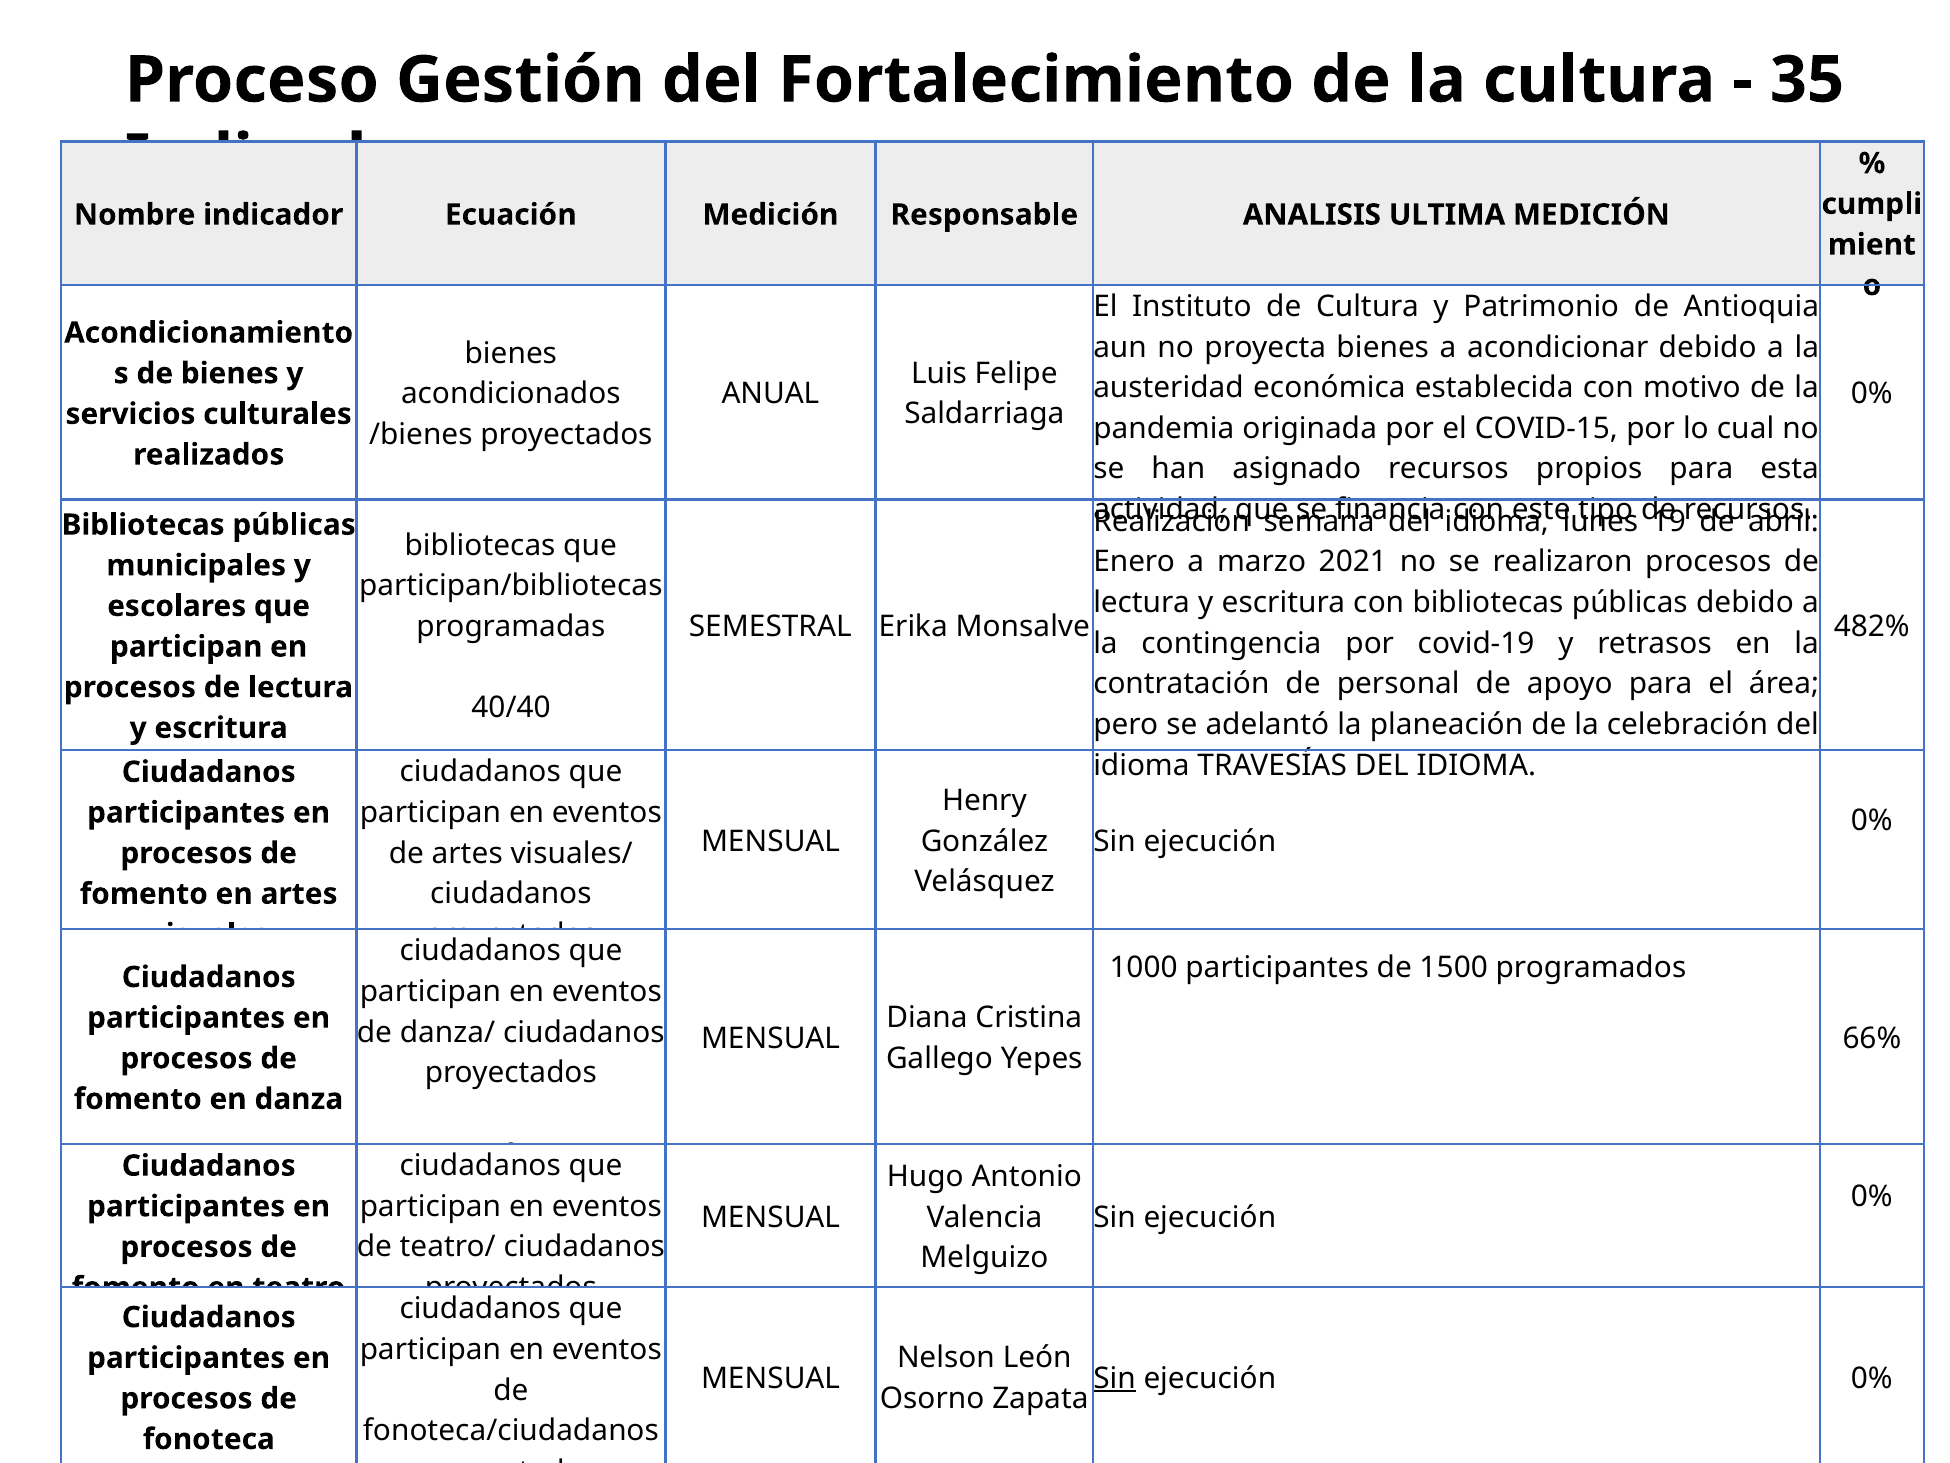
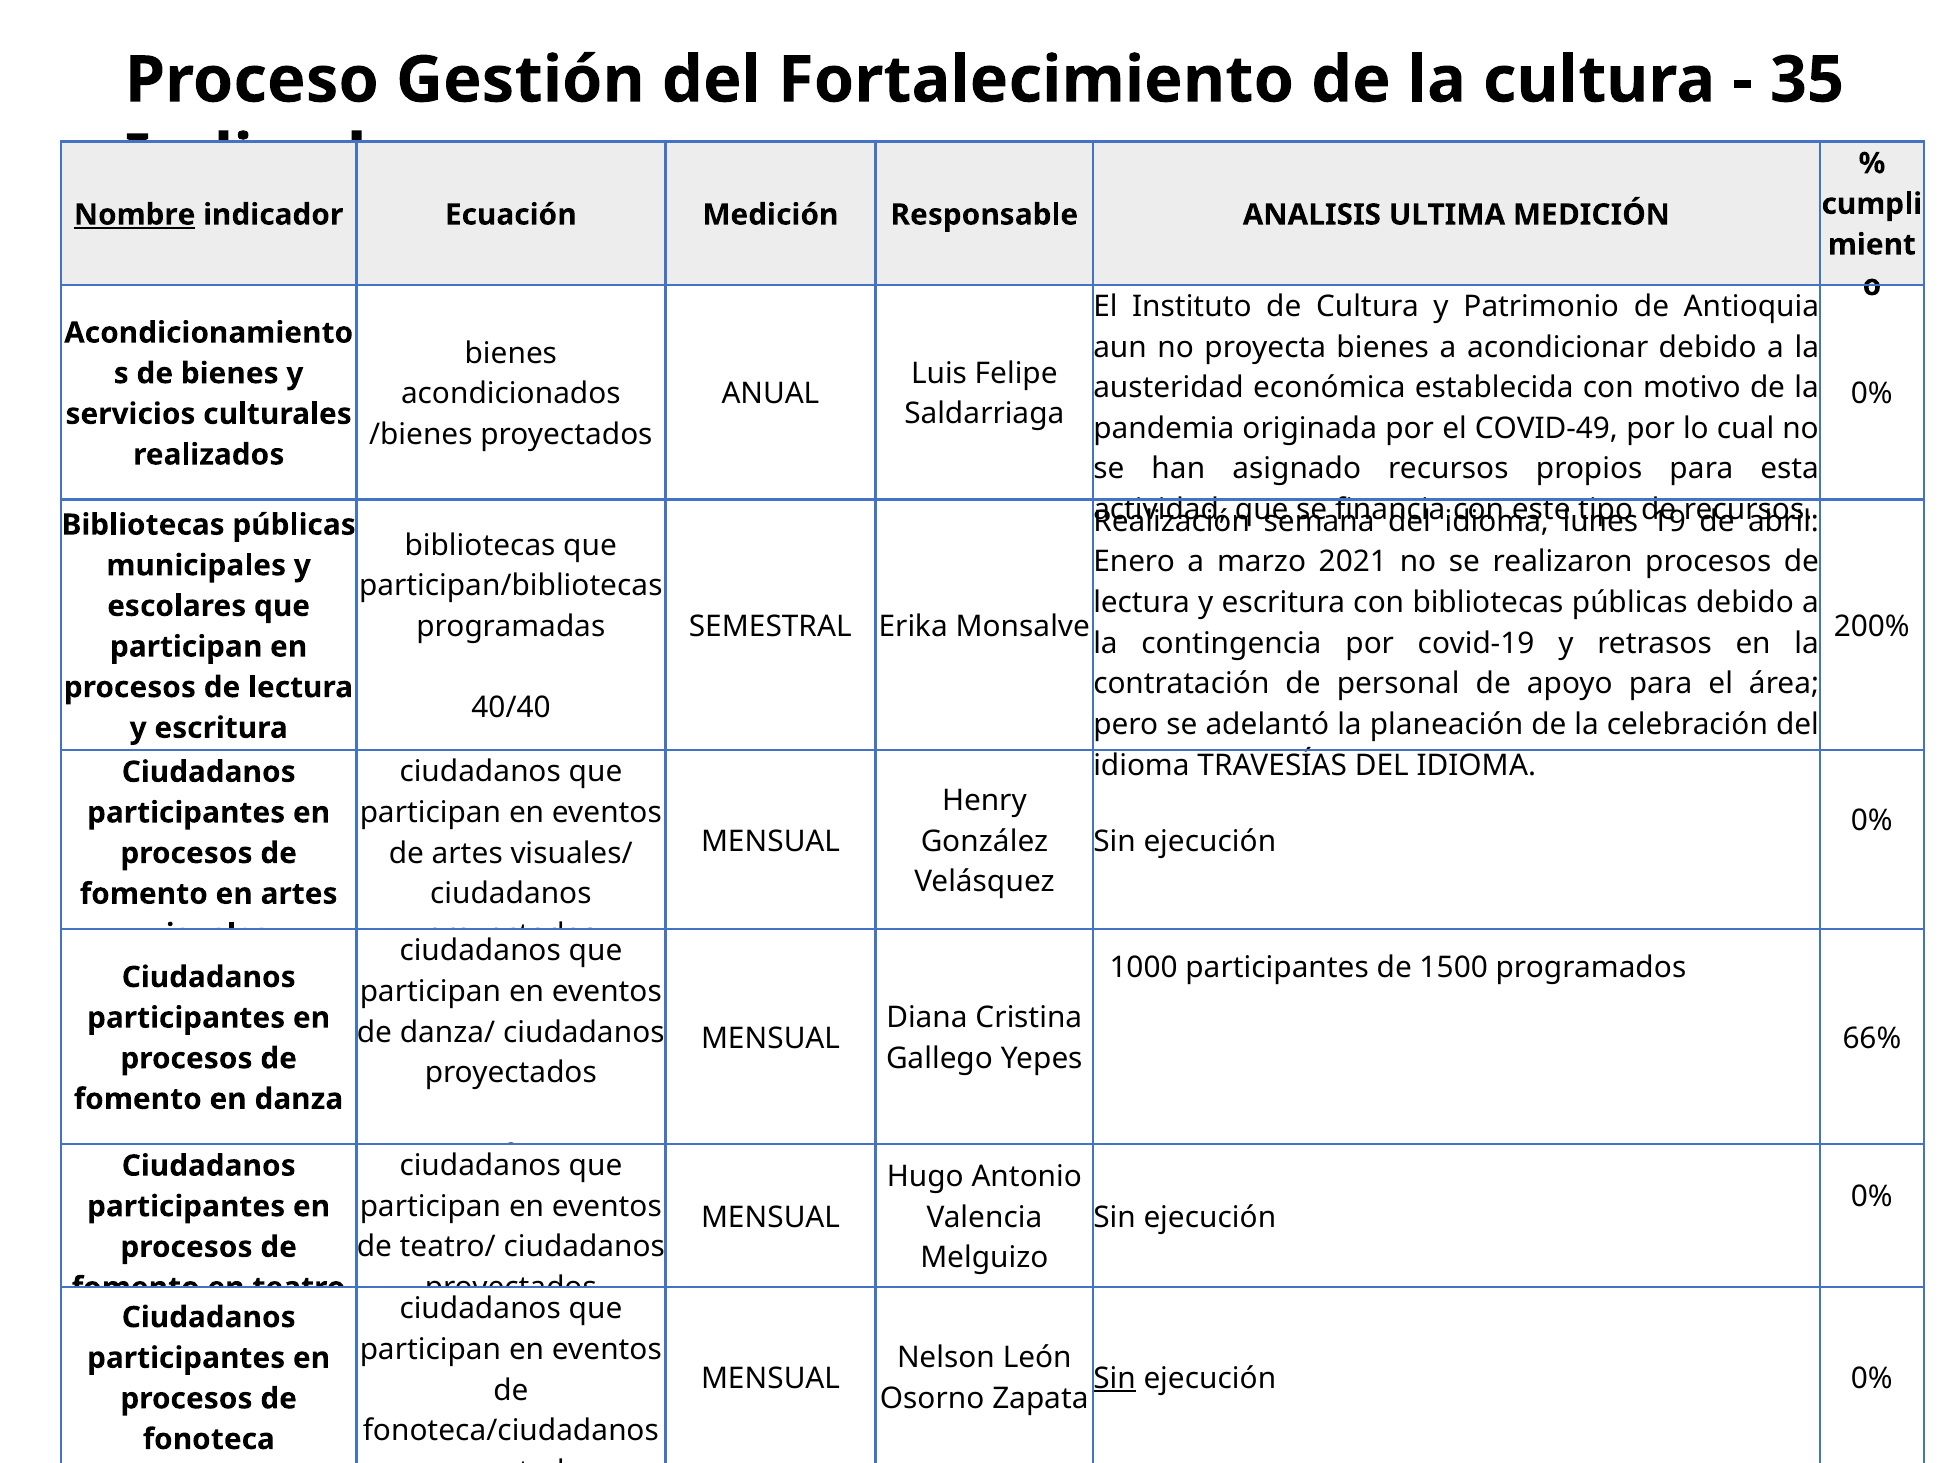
Nombre underline: none -> present
COVID-15: COVID-15 -> COVID-49
482%: 482% -> 200%
